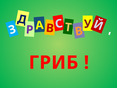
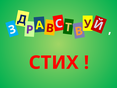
ГРИБ: ГРИБ -> СТИХ
